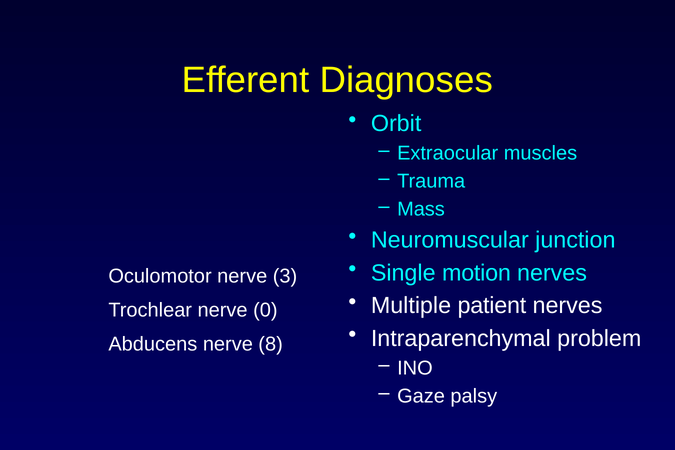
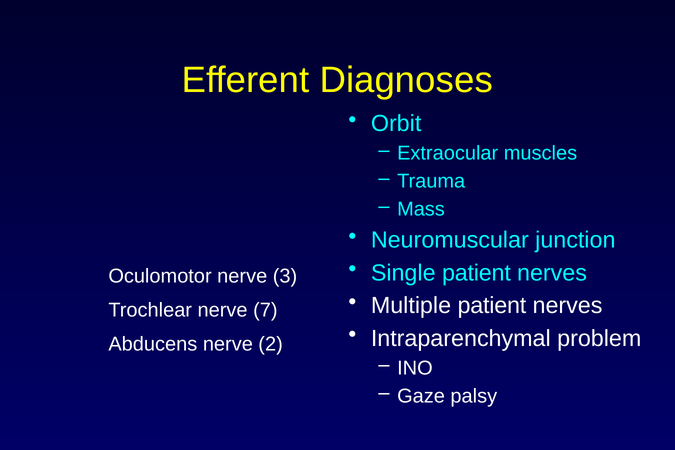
Single motion: motion -> patient
0: 0 -> 7
8: 8 -> 2
